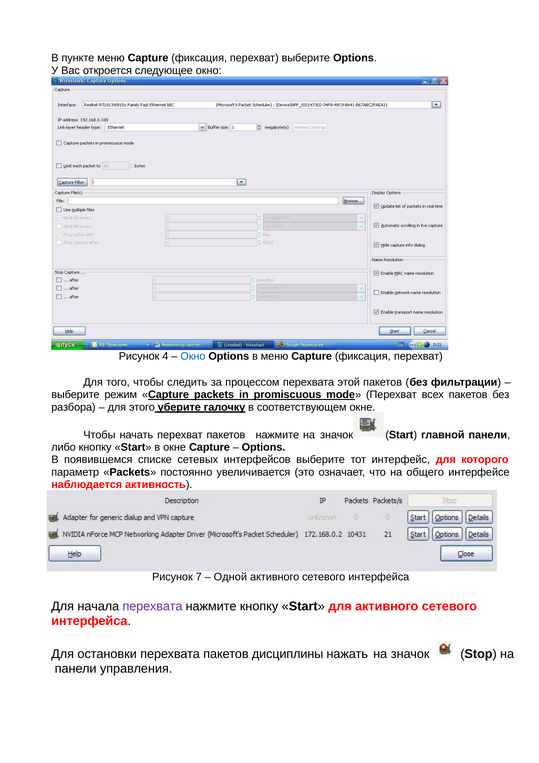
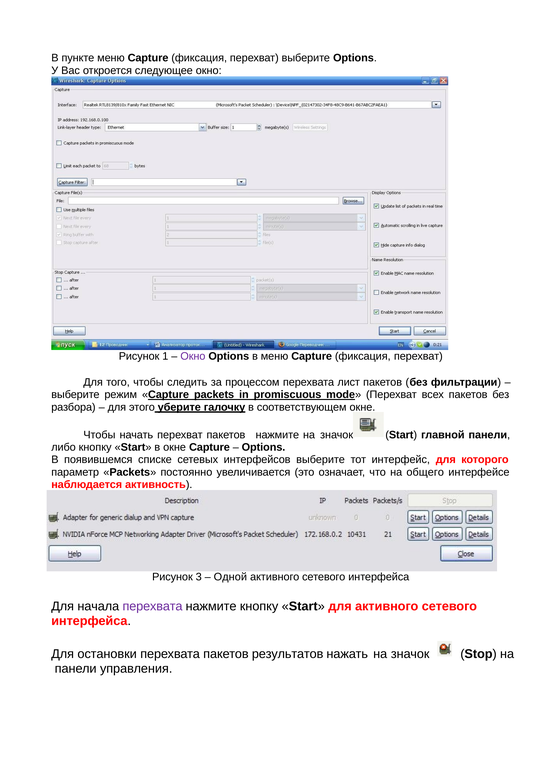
4: 4 -> 1
Окно at (193, 356) colour: blue -> purple
этой: этой -> лист
7: 7 -> 3
дисциплины: дисциплины -> результатов
